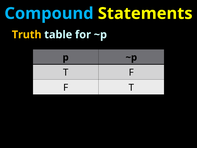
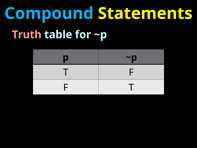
Truth colour: yellow -> pink
